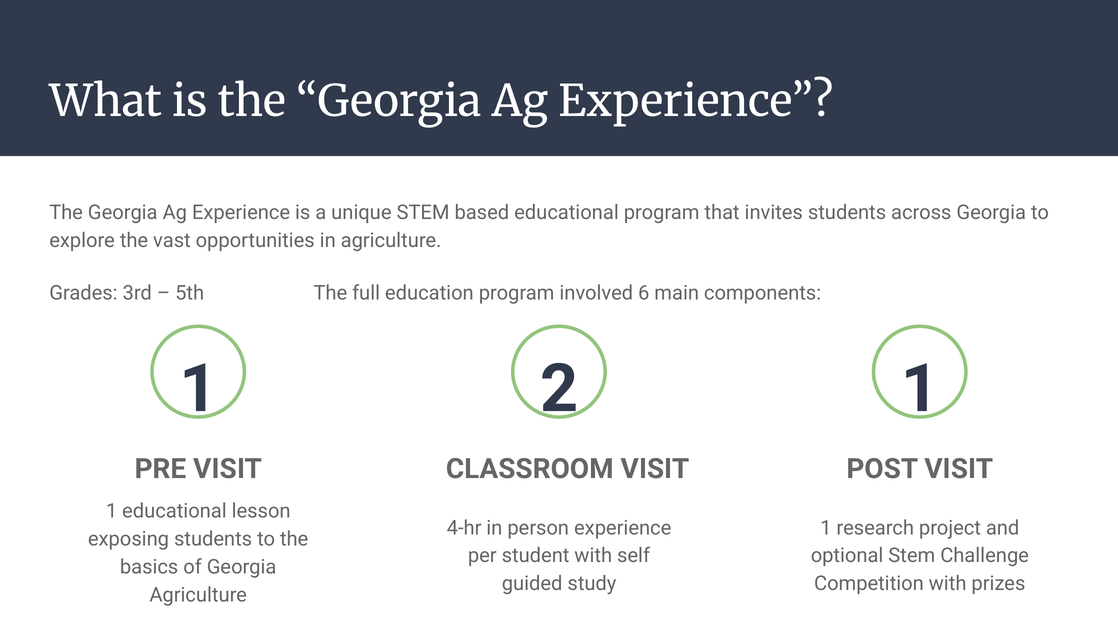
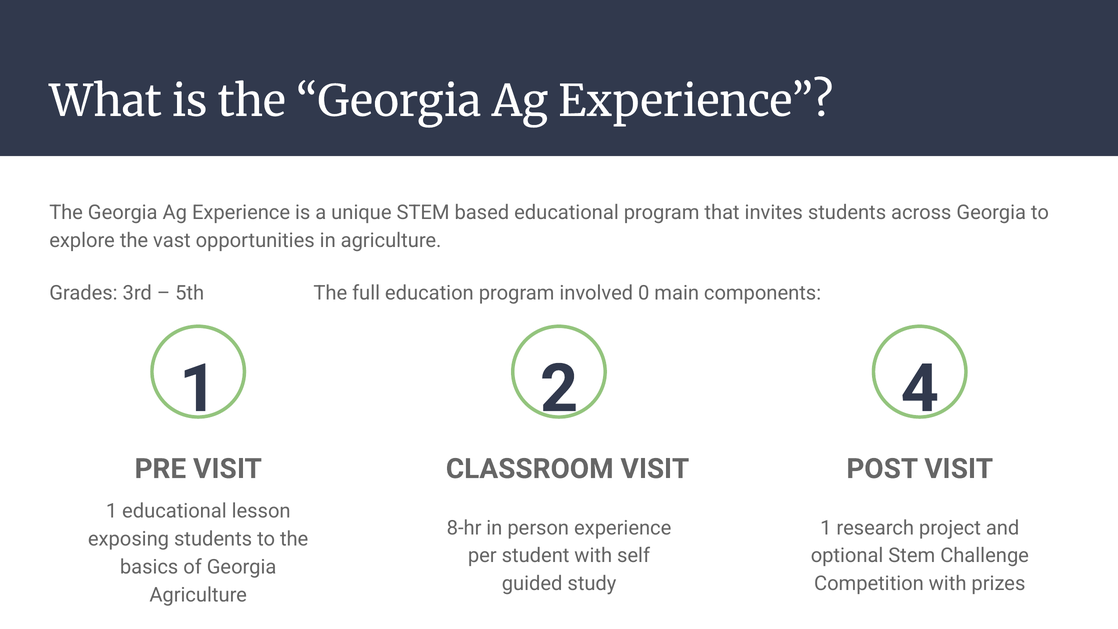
6: 6 -> 0
2 1: 1 -> 4
4-hr: 4-hr -> 8-hr
